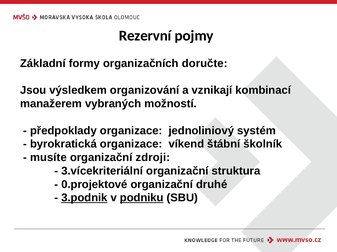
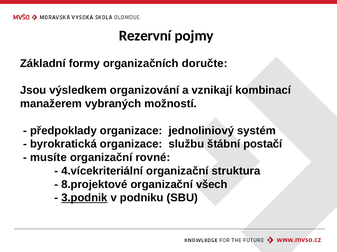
víkend: víkend -> službu
školník: školník -> postačí
zdroji: zdroji -> rovné
3.vícekriteriální: 3.vícekriteriální -> 4.vícekriteriální
0.projektové: 0.projektové -> 8.projektové
druhé: druhé -> všech
podniku underline: present -> none
